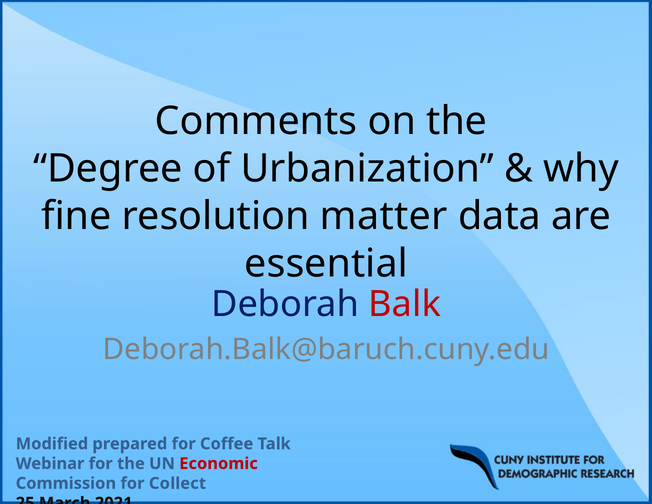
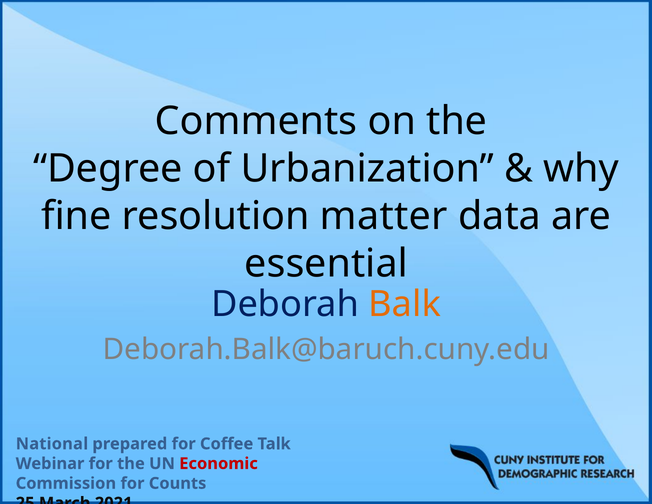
Balk colour: red -> orange
Modified: Modified -> National
Collect: Collect -> Counts
